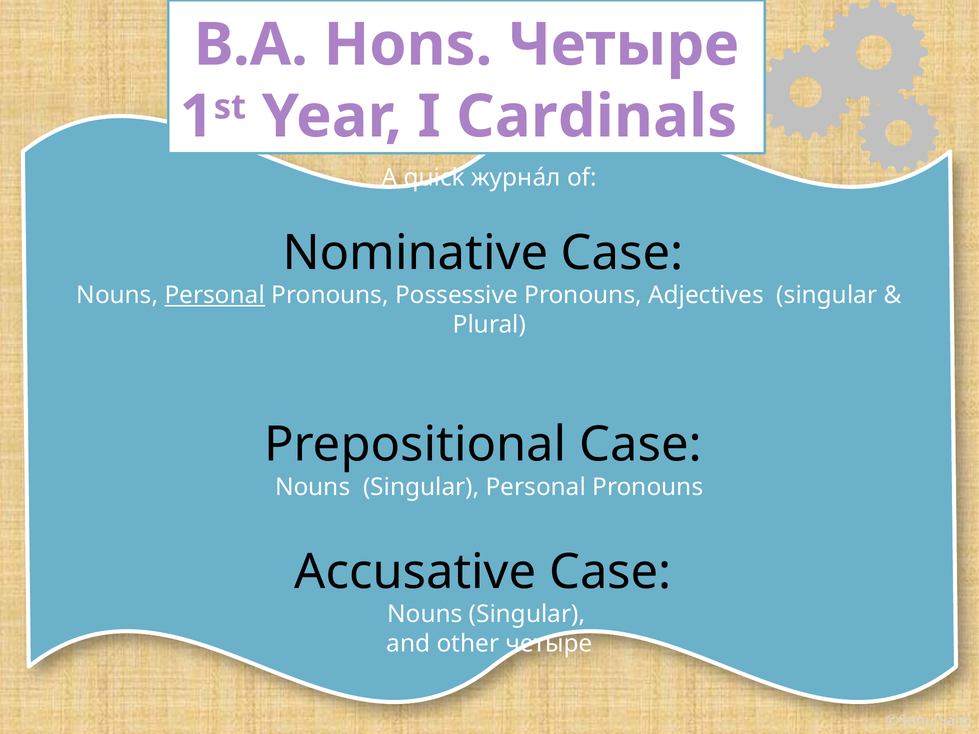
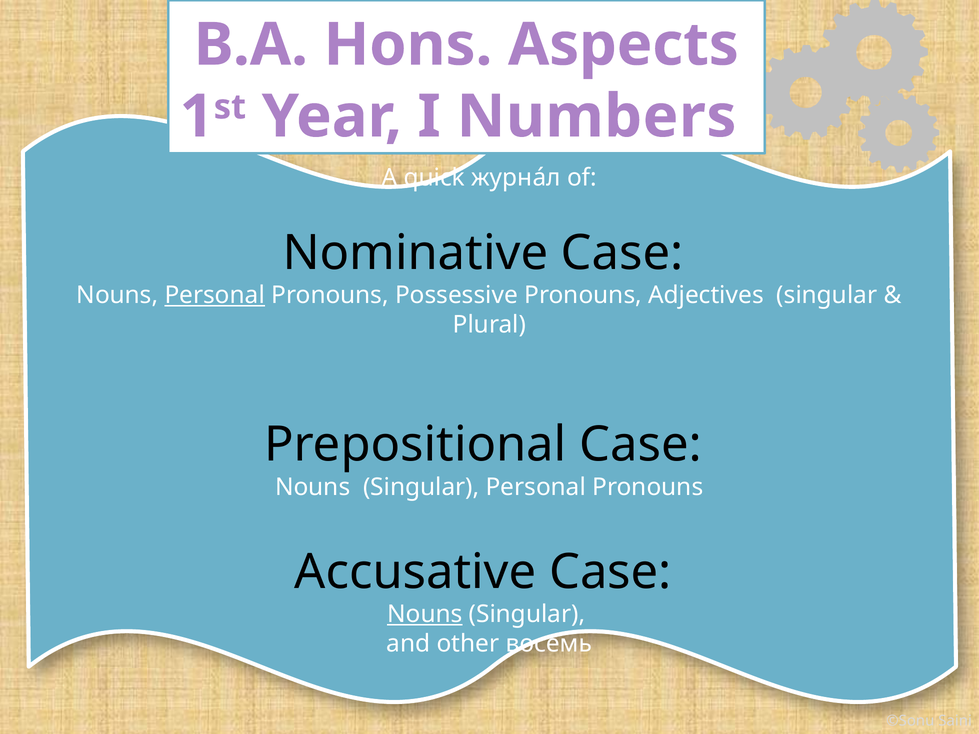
Hons Четыре: Четыре -> Aspects
Cardinals: Cardinals -> Numbers
Nouns at (425, 614) underline: none -> present
other четыре: четыре -> восемь
